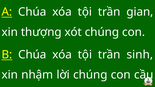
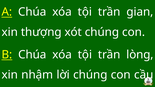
sinh: sinh -> lòng
